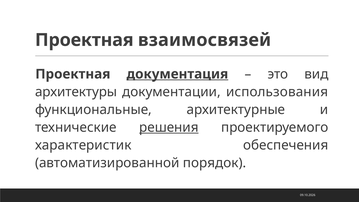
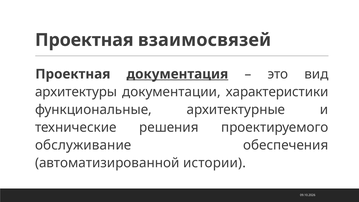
использования: использования -> характеристики
решения underline: present -> none
характеристик: характеристик -> обслуживание
порядок: порядок -> истории
